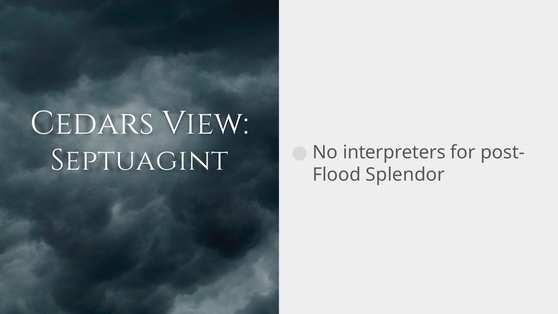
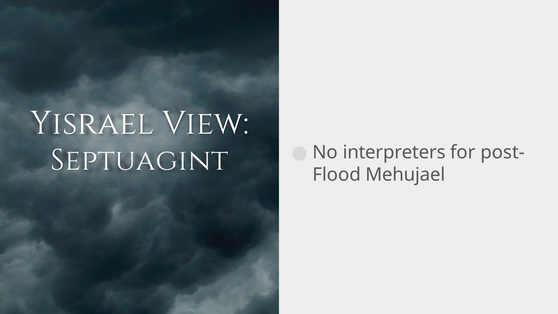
Cedars: Cedars -> Yisrael
Splendor: Splendor -> Mehujael
